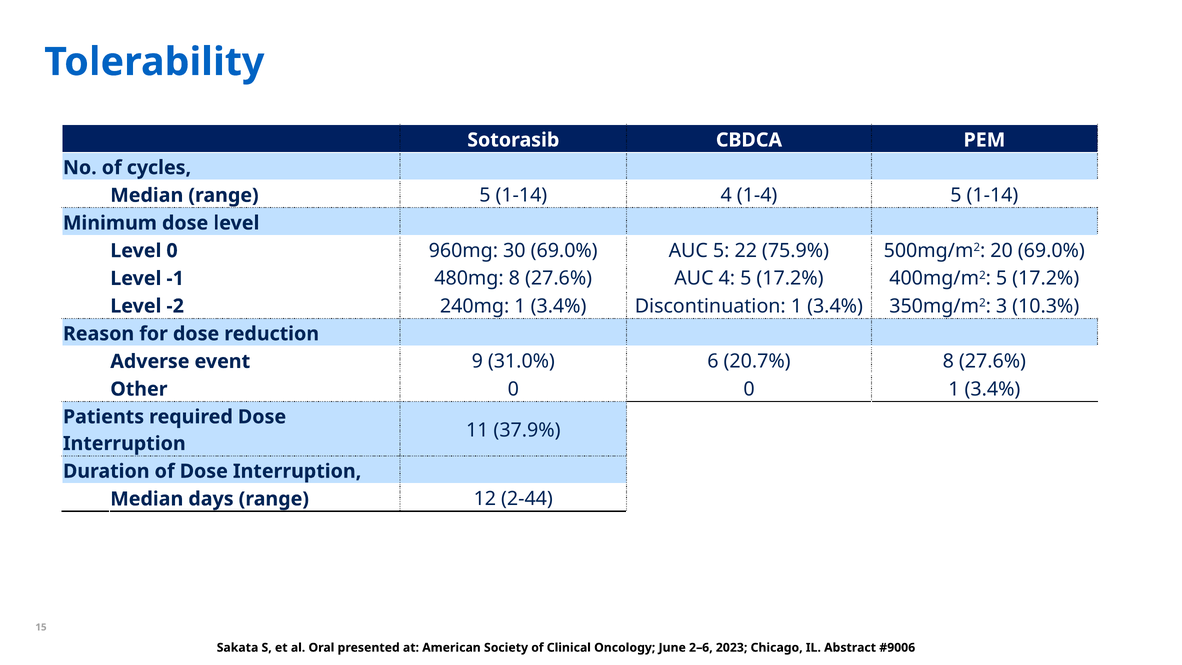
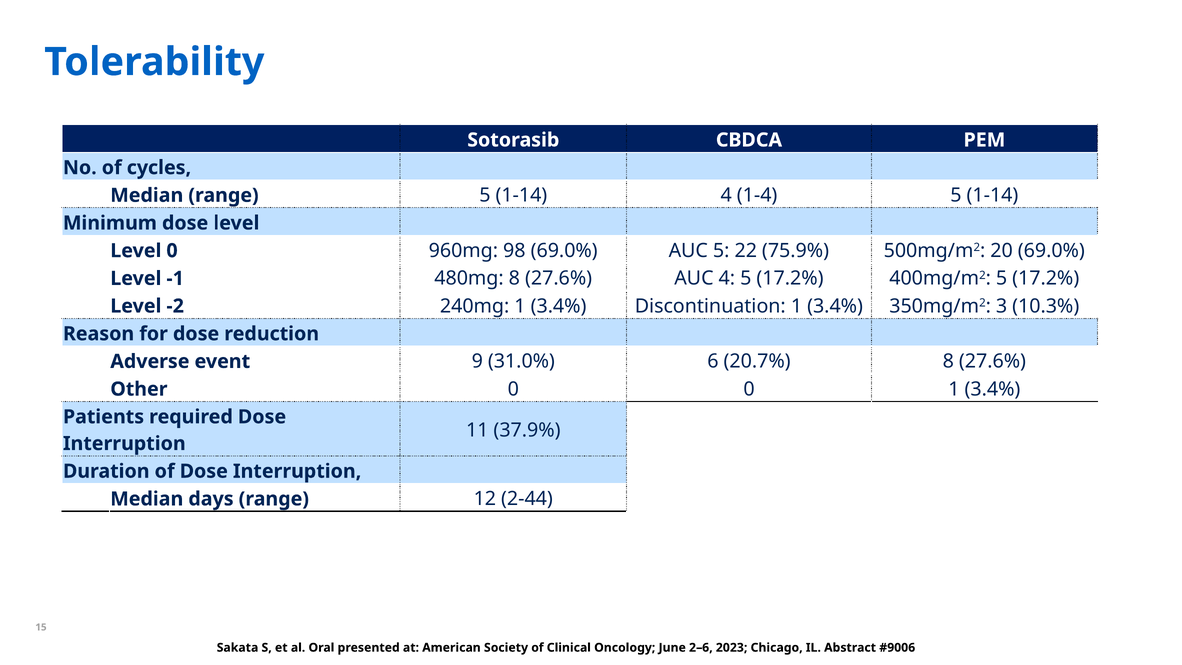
30: 30 -> 98
